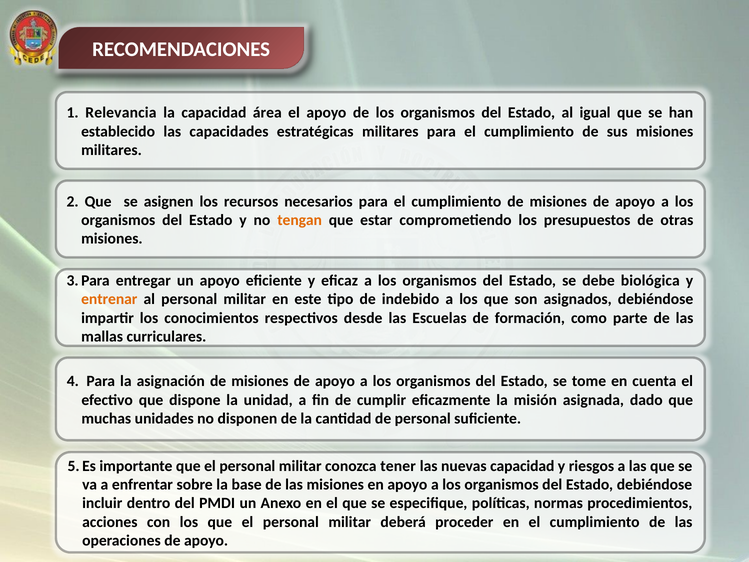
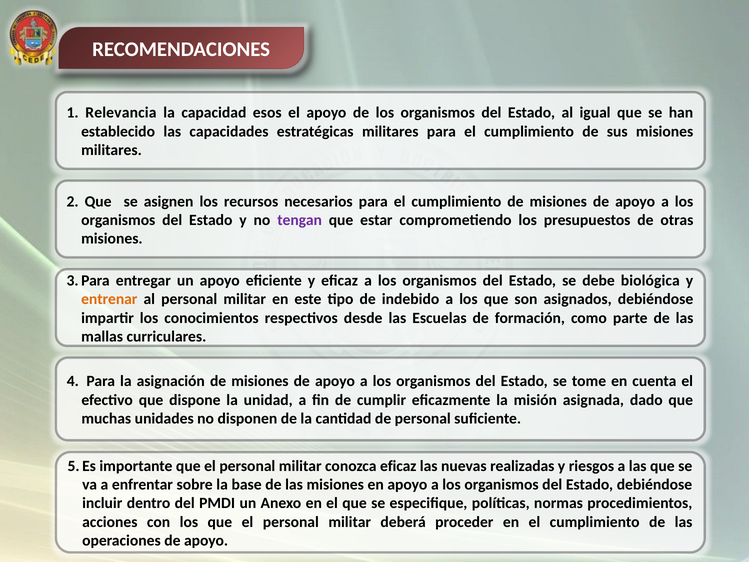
área: área -> esos
tengan colour: orange -> purple
conozca tener: tener -> eficaz
nuevas capacidad: capacidad -> realizadas
